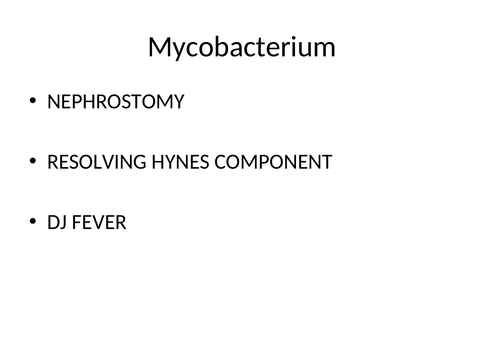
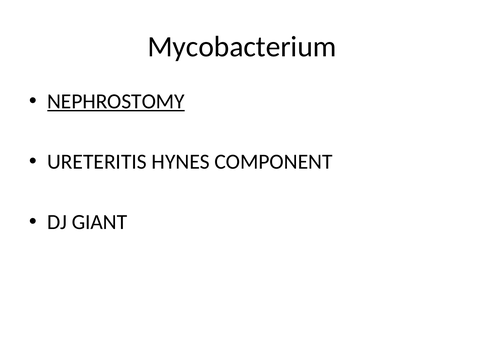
NEPHROSTOMY underline: none -> present
RESOLVING: RESOLVING -> URETERITIS
FEVER: FEVER -> GIANT
